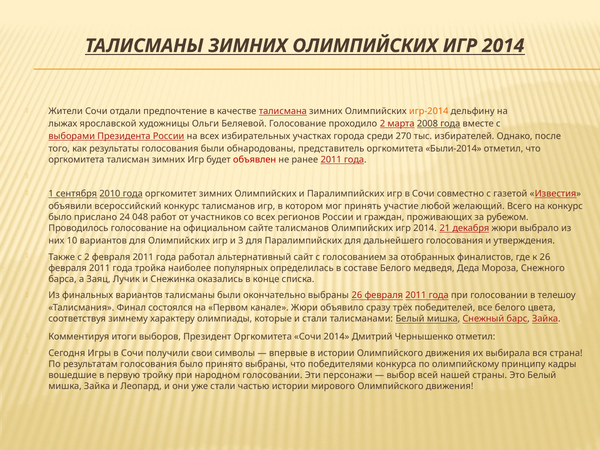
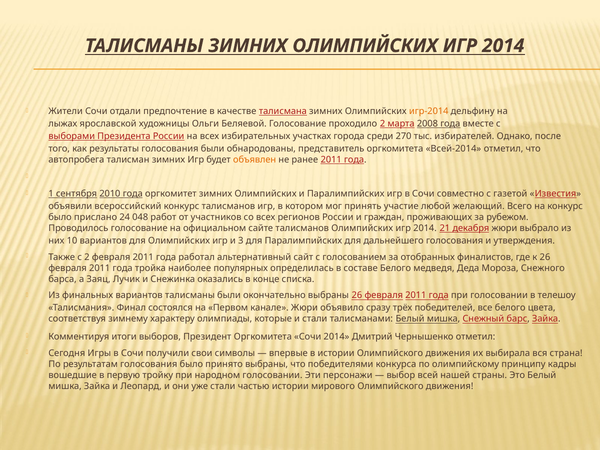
Были-2014: Были-2014 -> Всей-2014
оргкомитета at (76, 160): оргкомитета -> автопробега
объявлен colour: red -> orange
